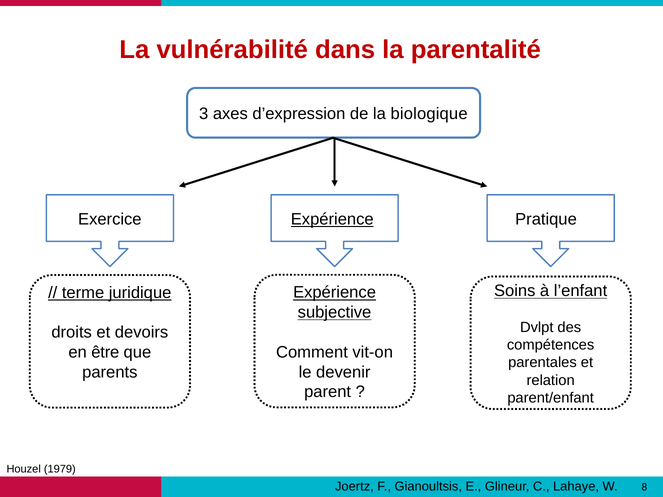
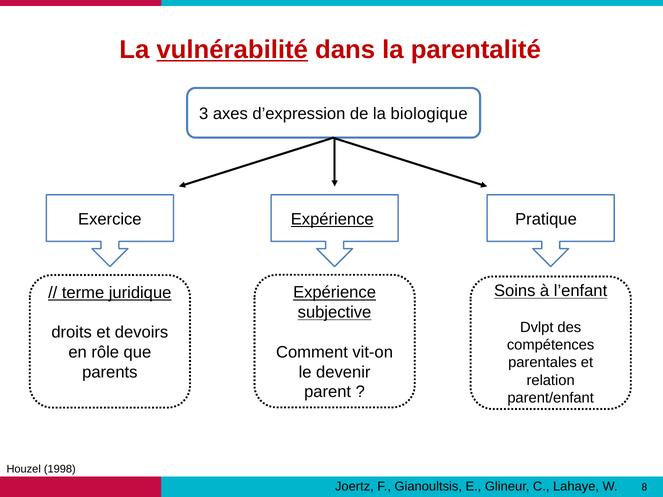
vulnérabilité underline: none -> present
être: être -> rôle
1979: 1979 -> 1998
